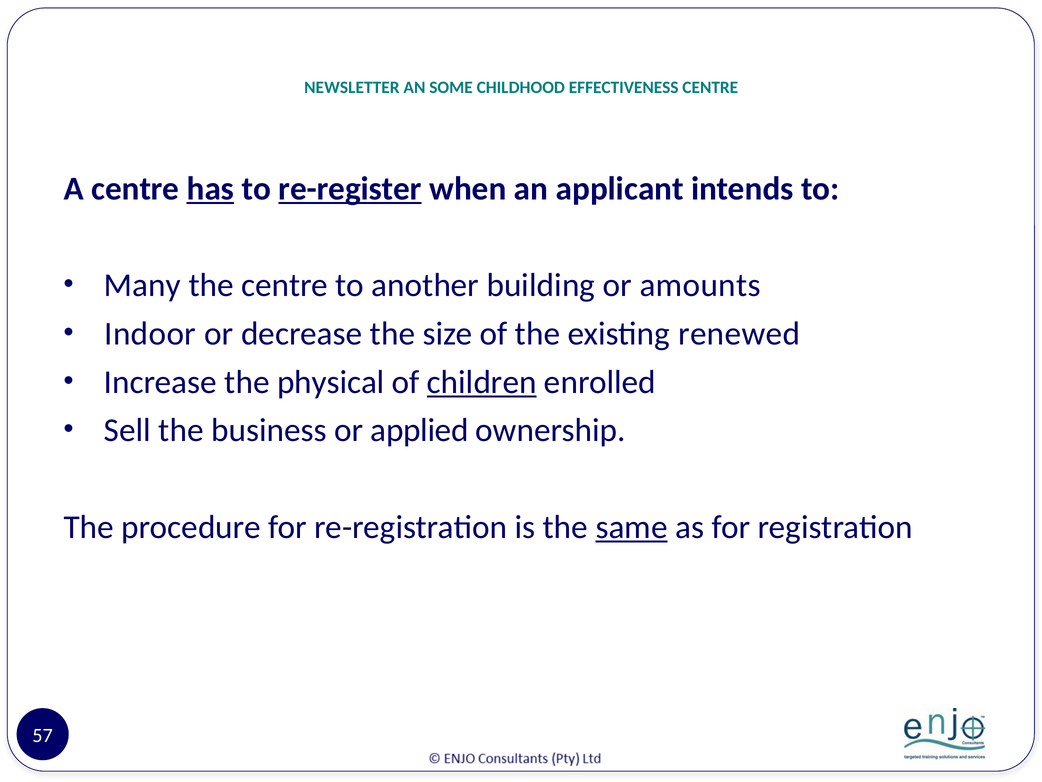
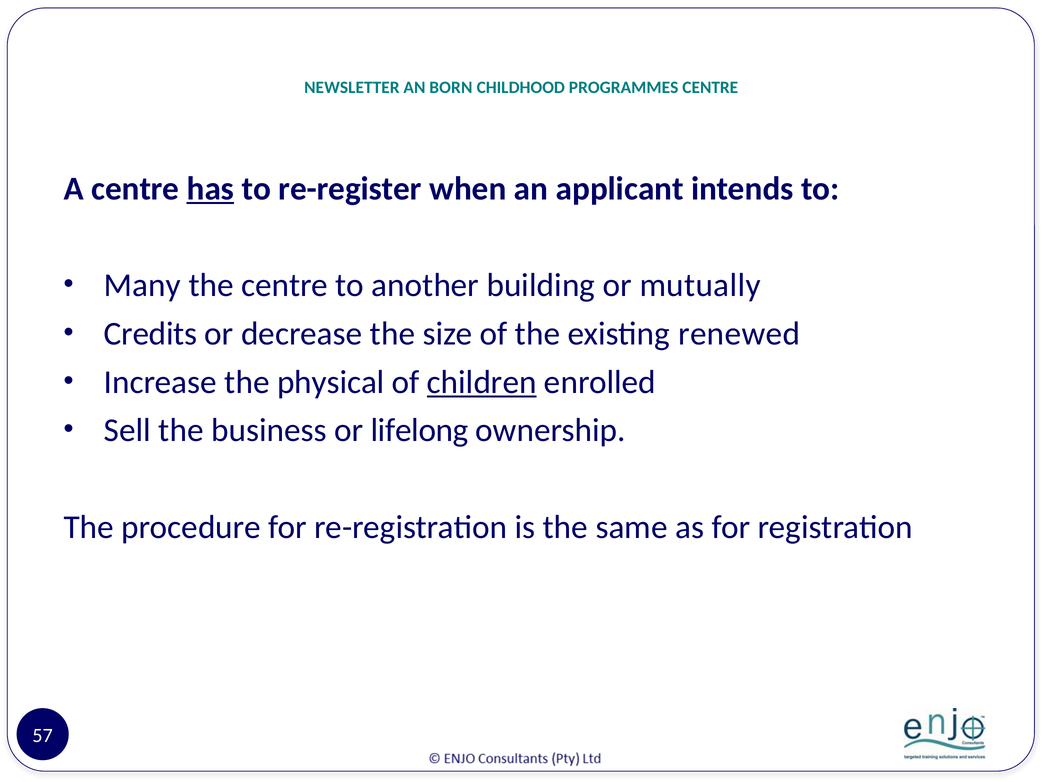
SOME: SOME -> BORN
EFFECTIVENESS: EFFECTIVENESS -> PROGRAMMES
re-register underline: present -> none
amounts: amounts -> mutually
Indoor: Indoor -> Credits
applied: applied -> lifelong
same underline: present -> none
